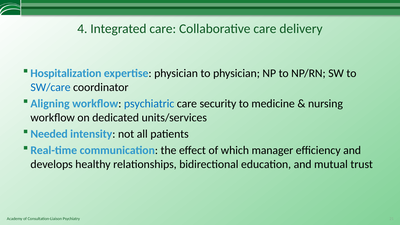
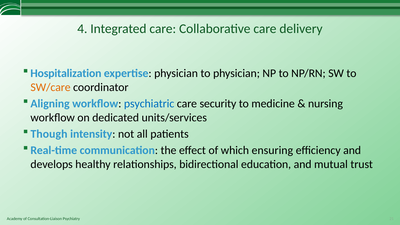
SW/care colour: blue -> orange
Needed: Needed -> Though
manager: manager -> ensuring
